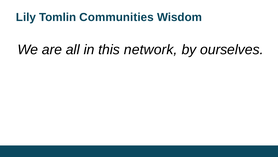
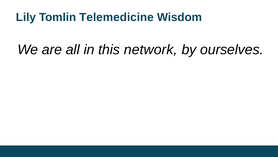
Communities: Communities -> Telemedicine
